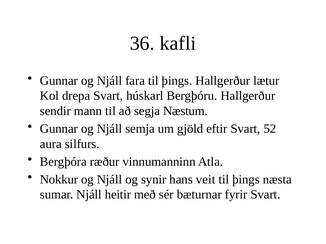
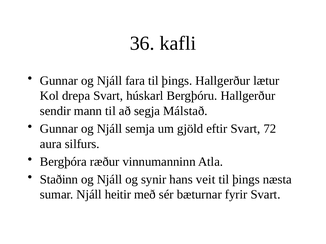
Næstum: Næstum -> Málstað
52: 52 -> 72
Nokkur: Nokkur -> Staðinn
